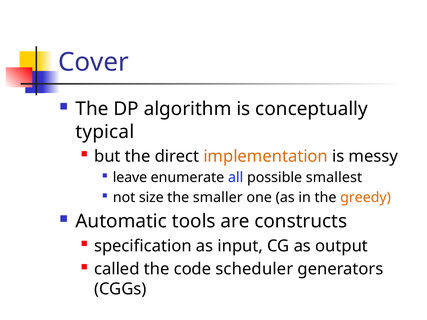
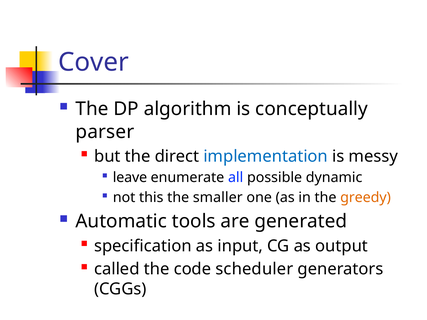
typical: typical -> parser
implementation colour: orange -> blue
smallest: smallest -> dynamic
size: size -> this
constructs: constructs -> generated
